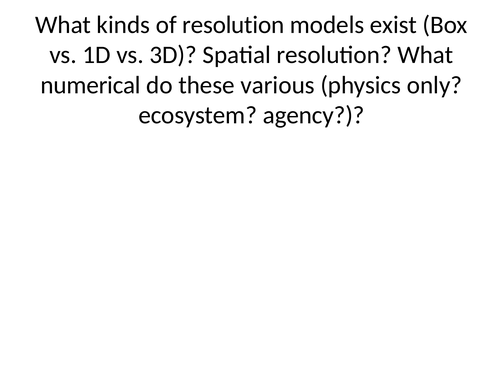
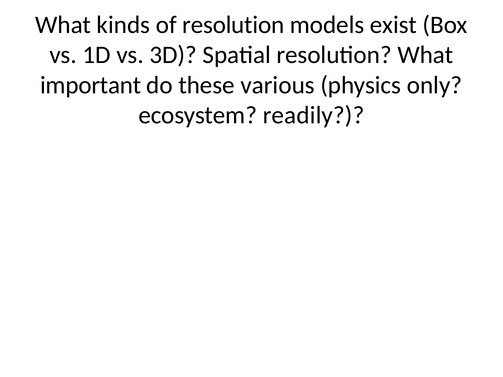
numerical: numerical -> important
agency: agency -> readily
